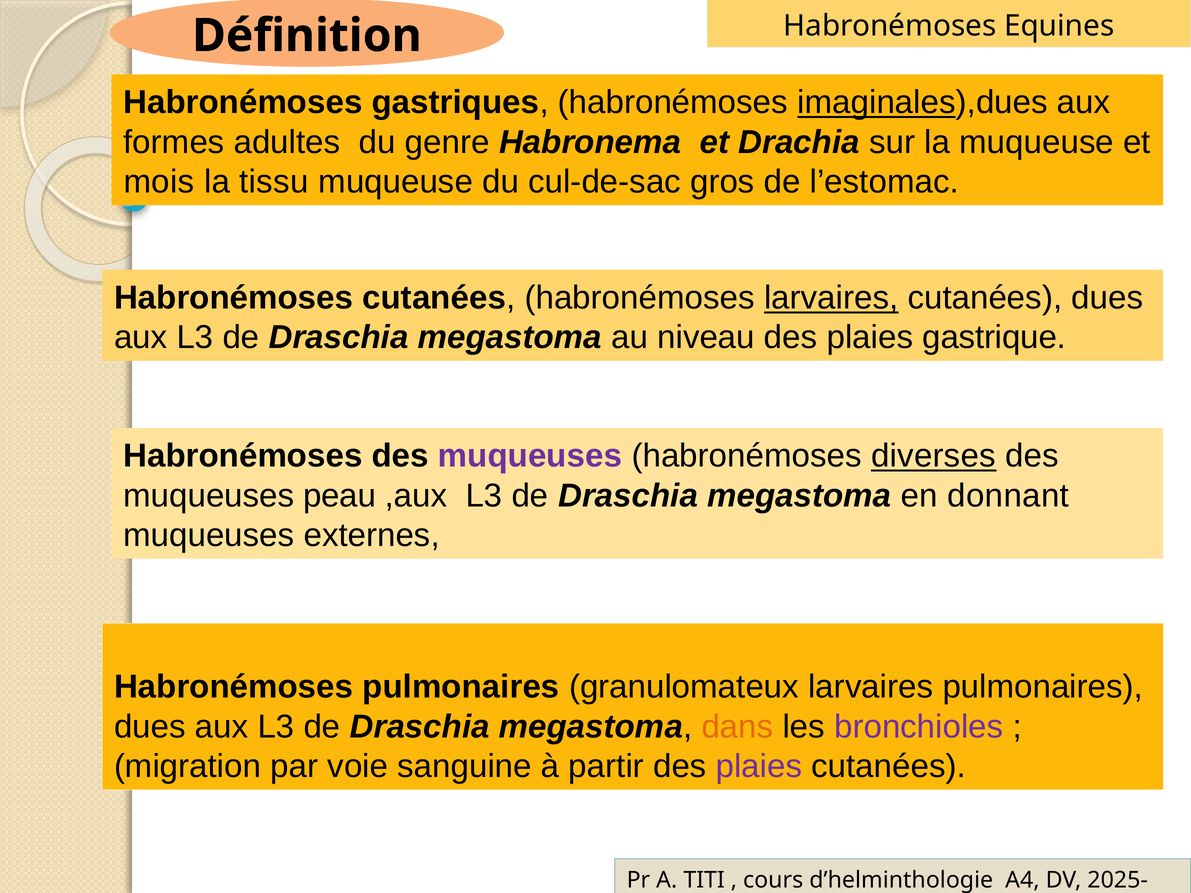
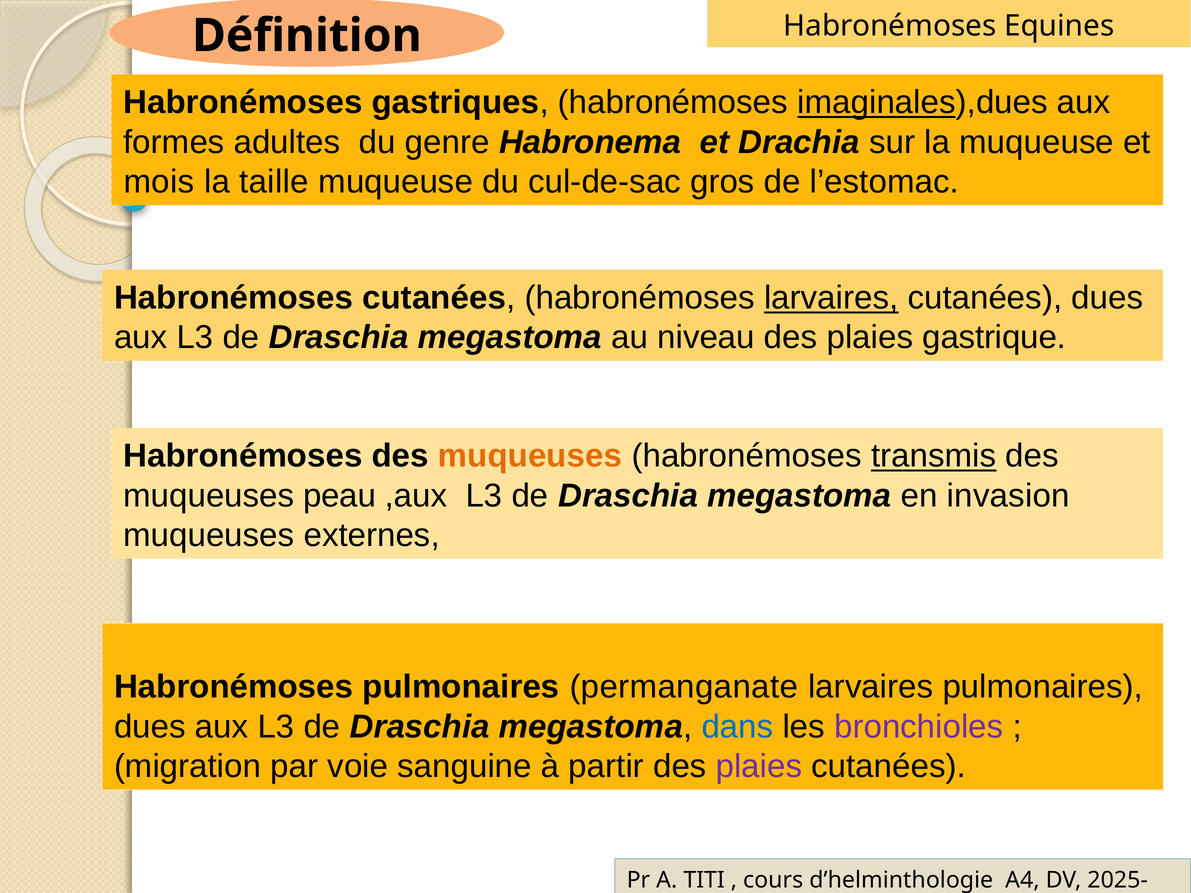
tissu: tissu -> taille
muqueuses at (530, 456) colour: purple -> orange
diverses: diverses -> transmis
donnant: donnant -> invasion
granulomateux: granulomateux -> permanganate
dans colour: orange -> blue
